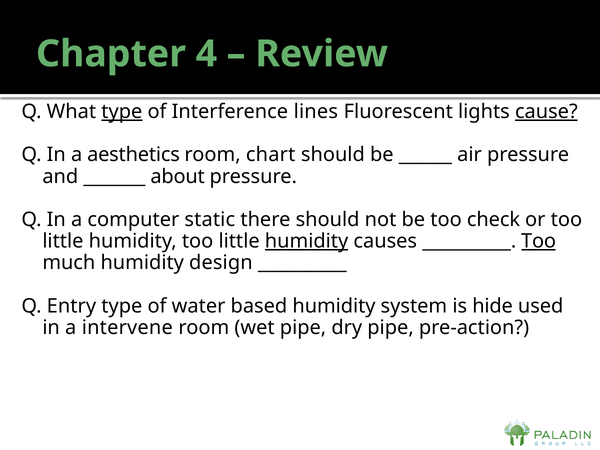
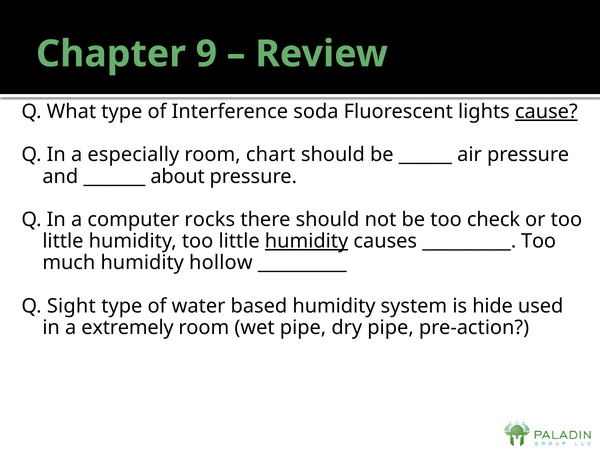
4: 4 -> 9
type at (122, 112) underline: present -> none
lines: lines -> soda
aesthetics: aesthetics -> especially
static: static -> rocks
Too at (539, 241) underline: present -> none
design: design -> hollow
Entry: Entry -> Sight
intervene: intervene -> extremely
